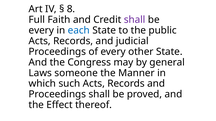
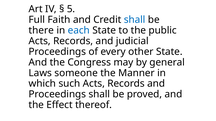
8: 8 -> 5
shall at (135, 20) colour: purple -> blue
every at (41, 30): every -> there
